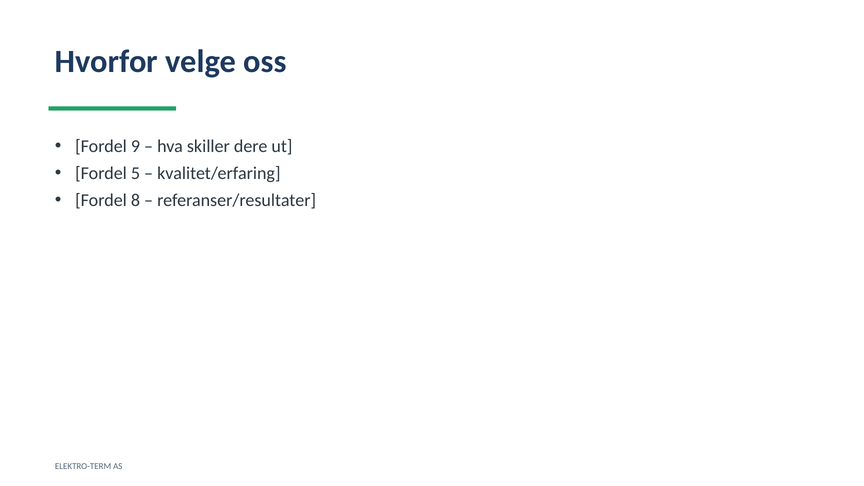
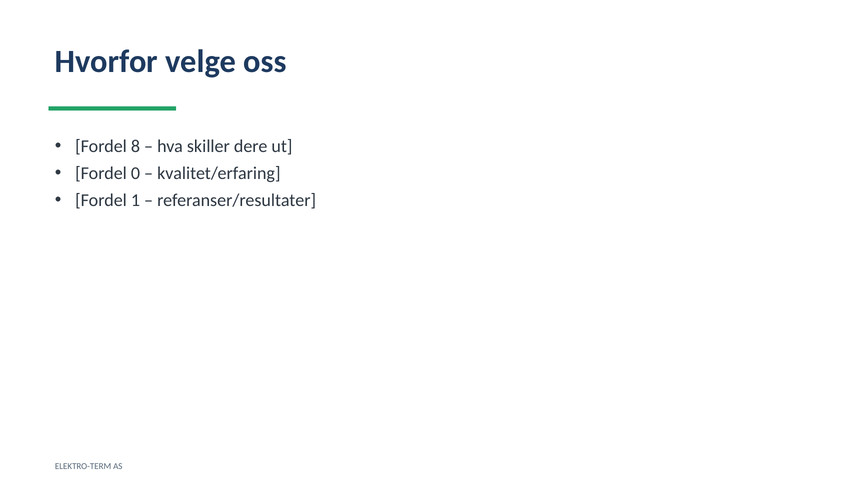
9: 9 -> 8
5: 5 -> 0
8: 8 -> 1
